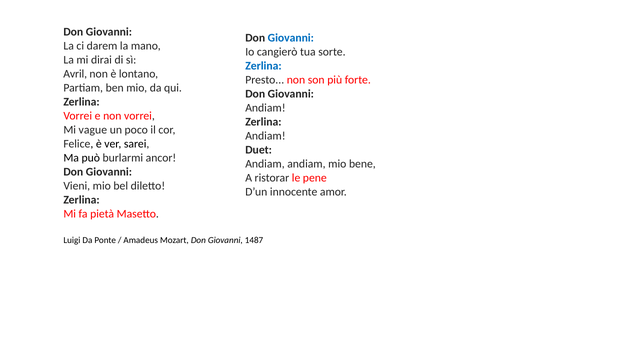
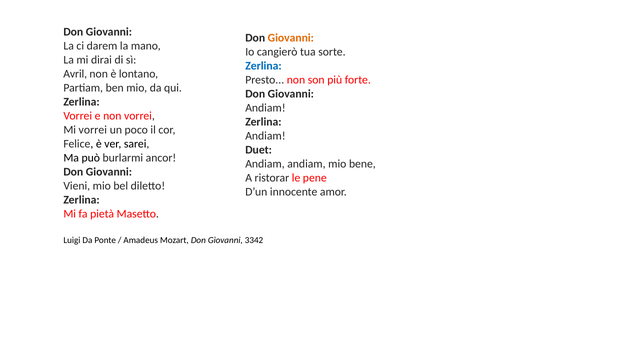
Giovanni at (291, 38) colour: blue -> orange
Mi vague: vague -> vorrei
1487: 1487 -> 3342
